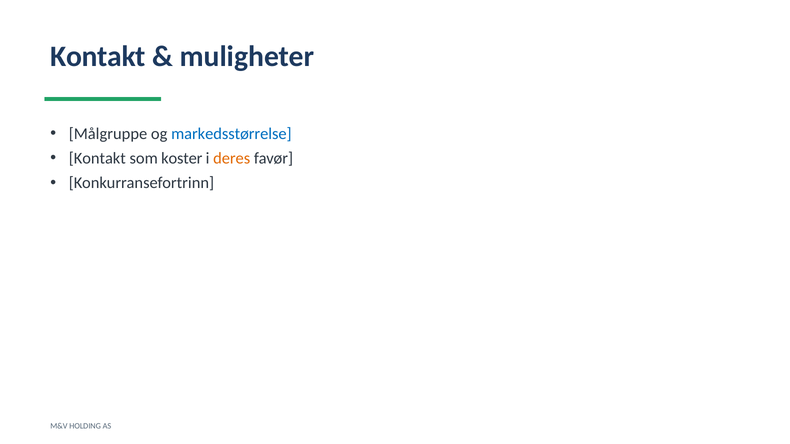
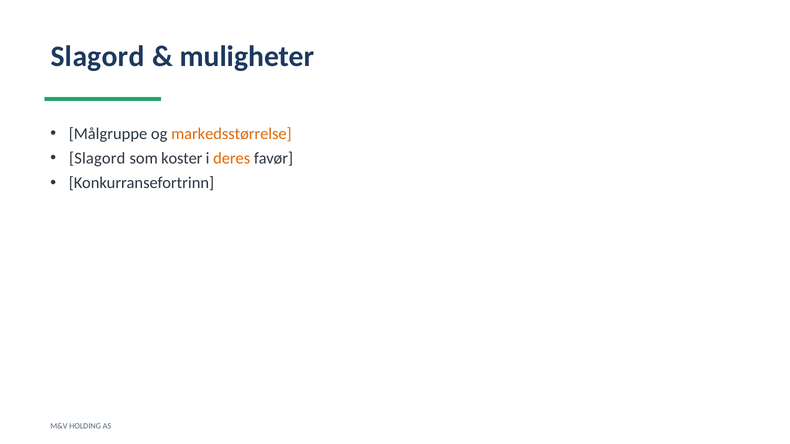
Kontakt at (98, 56): Kontakt -> Slagord
markedsstørrelse colour: blue -> orange
Kontakt at (97, 159): Kontakt -> Slagord
